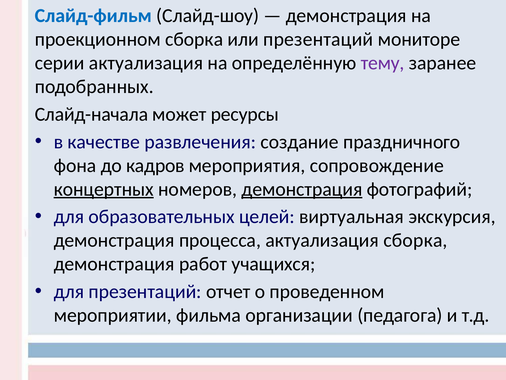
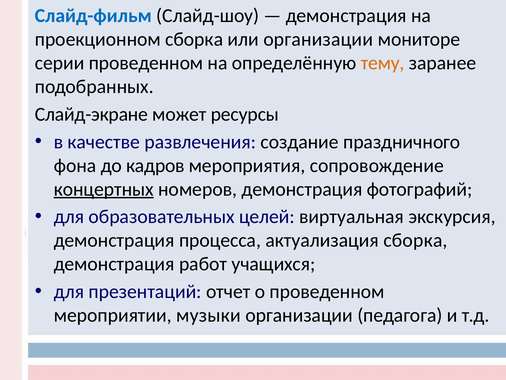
или презентаций: презентаций -> организации
серии актуализация: актуализация -> проведенном
тему colour: purple -> orange
Слайд-начала: Слайд-начала -> Слайд-экране
демонстрация at (302, 189) underline: present -> none
фильма: фильма -> музыки
